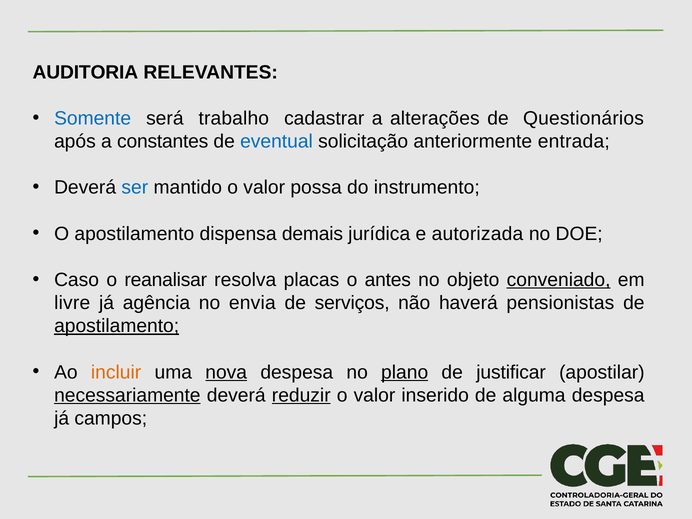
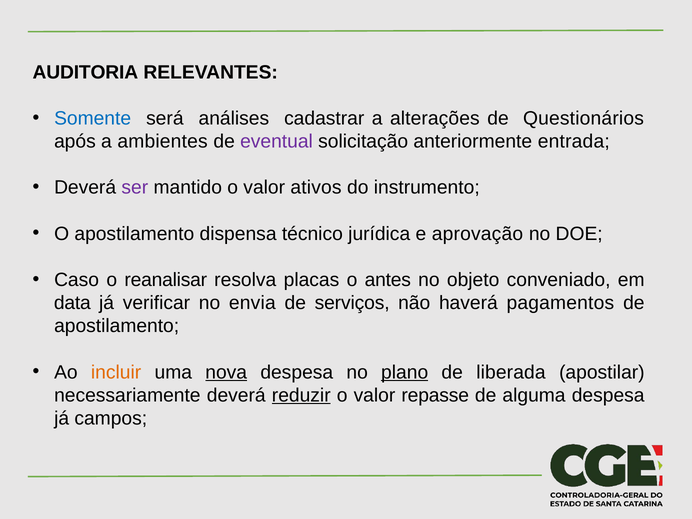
trabalho: trabalho -> análises
constantes: constantes -> ambientes
eventual colour: blue -> purple
ser colour: blue -> purple
possa: possa -> ativos
demais: demais -> técnico
autorizada: autorizada -> aprovação
conveniado underline: present -> none
livre: livre -> data
agência: agência -> verificar
pensionistas: pensionistas -> pagamentos
apostilamento at (117, 326) underline: present -> none
justificar: justificar -> liberada
necessariamente underline: present -> none
inserido: inserido -> repasse
